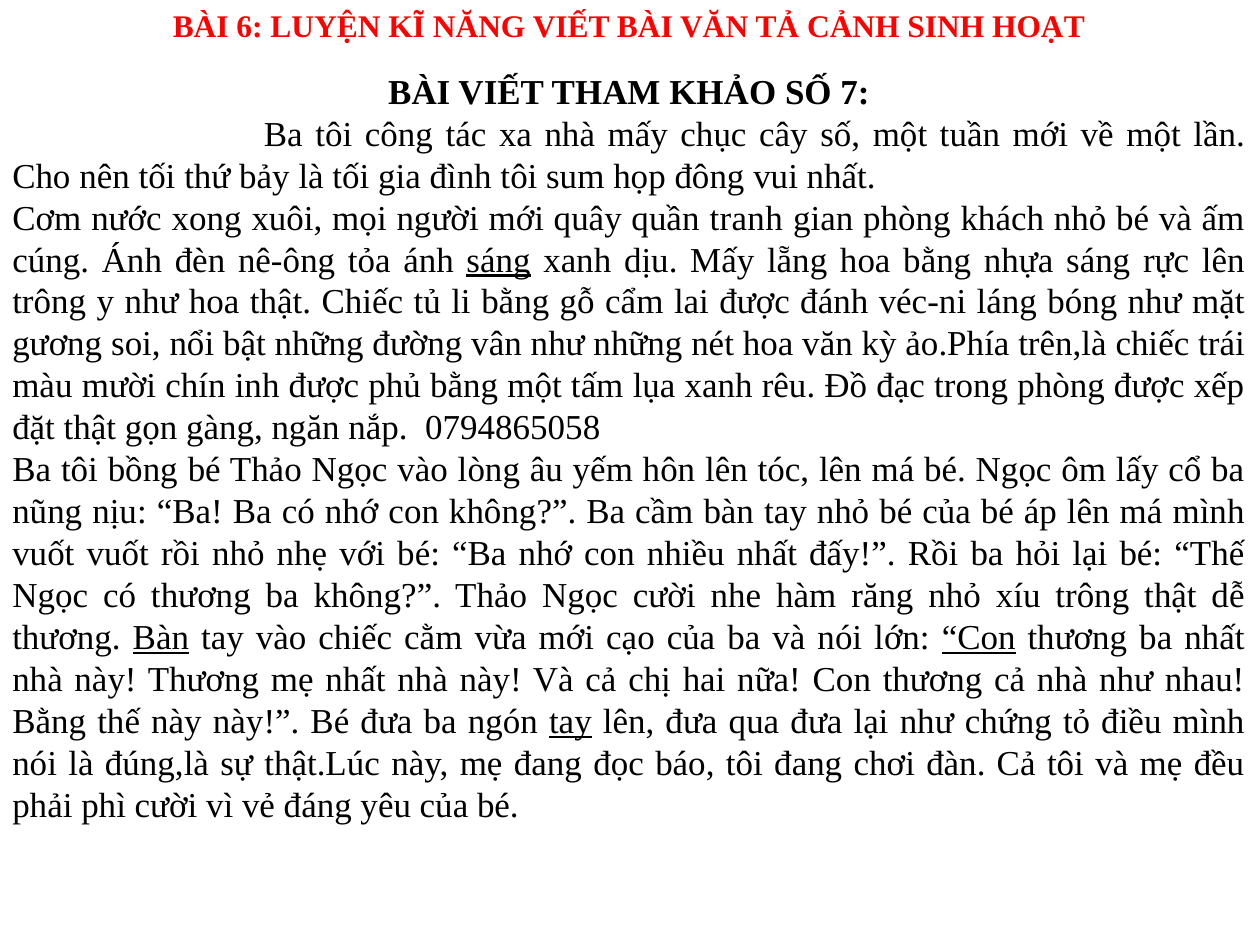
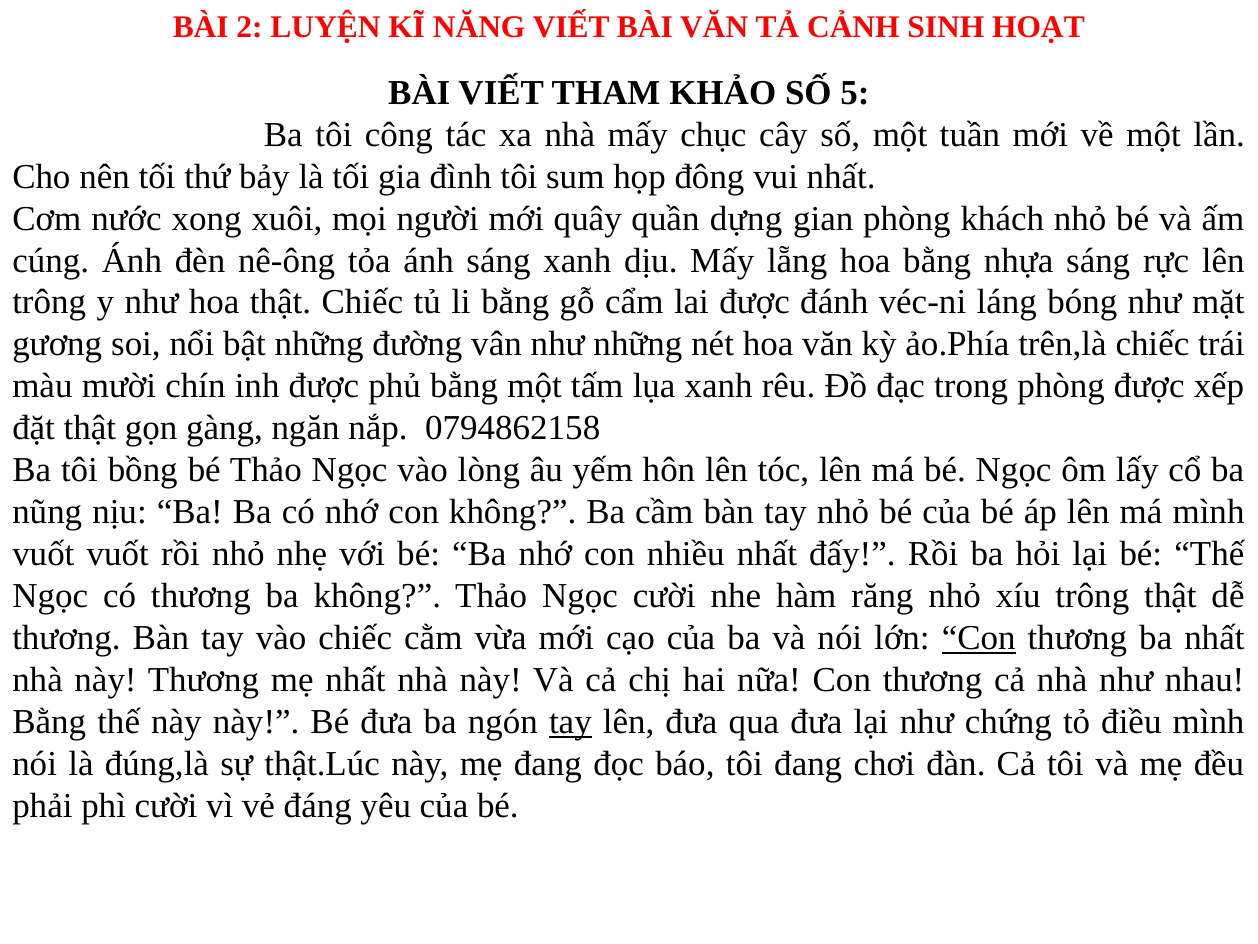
6: 6 -> 2
7: 7 -> 5
tranh: tranh -> dựng
sáng at (499, 260) underline: present -> none
0794865058: 0794865058 -> 0794862158
Bàn at (161, 638) underline: present -> none
